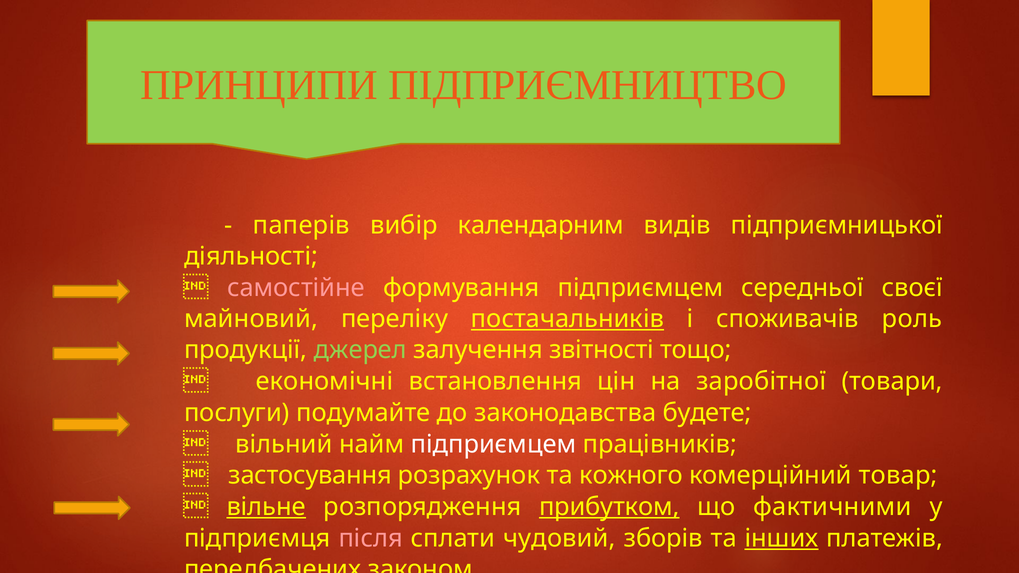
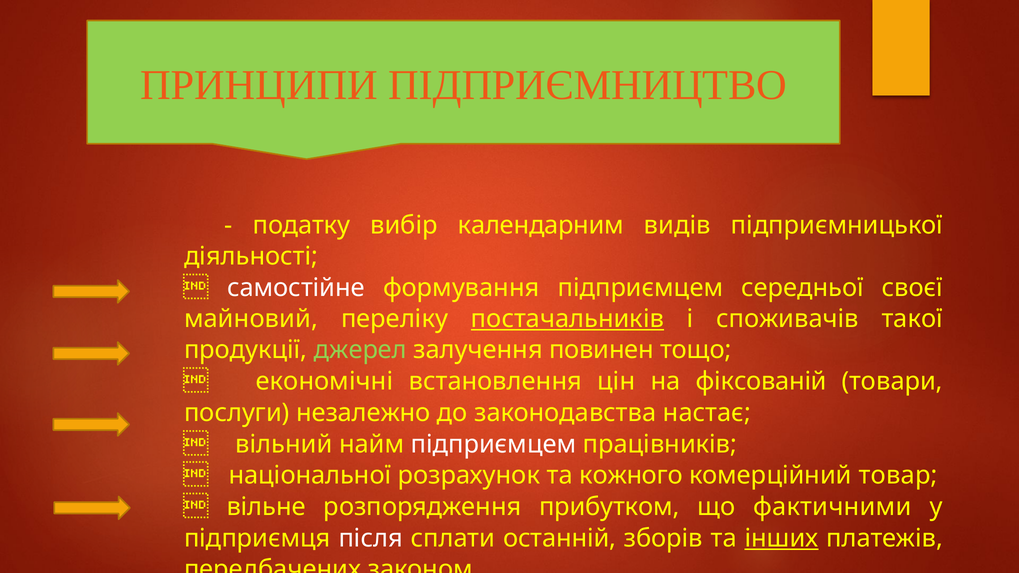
паперів: паперів -> податку
самостійне colour: pink -> white
роль: роль -> такої
звітності: звітності -> повинен
заробітної: заробітної -> фіксованій
подумайте: подумайте -> незалежно
будете: будете -> настає
застосування: застосування -> національної
вільне underline: present -> none
прибутком underline: present -> none
після colour: pink -> white
чудовий: чудовий -> останній
